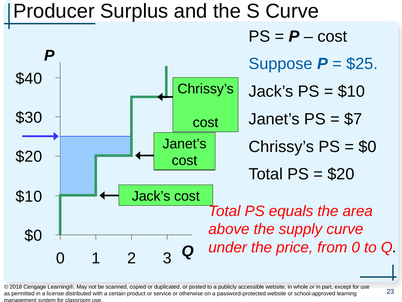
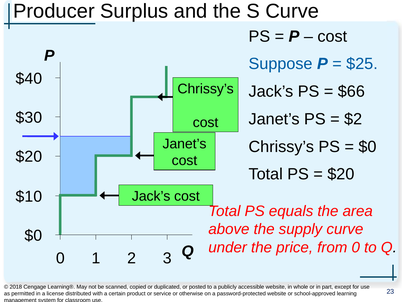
$10 at (351, 91): $10 -> $66
$7: $7 -> $2
